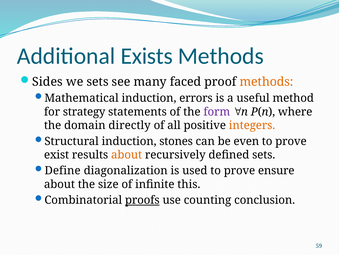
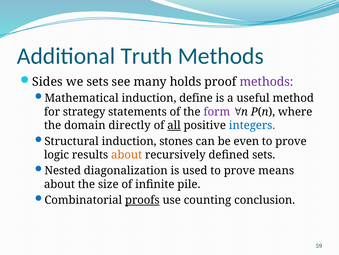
Exists: Exists -> Truth
faced: faced -> holds
methods at (266, 82) colour: orange -> purple
errors: errors -> define
all underline: none -> present
integers colour: orange -> blue
exist: exist -> logic
Define: Define -> Nested
ensure: ensure -> means
this: this -> pile
